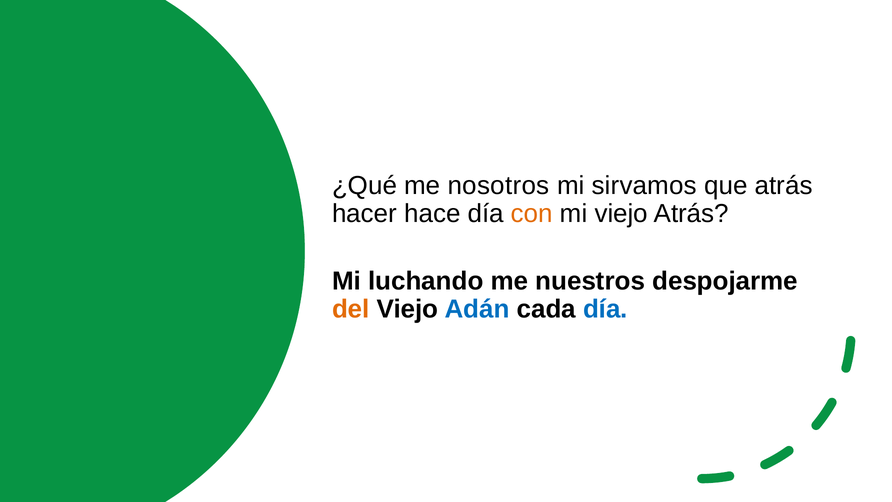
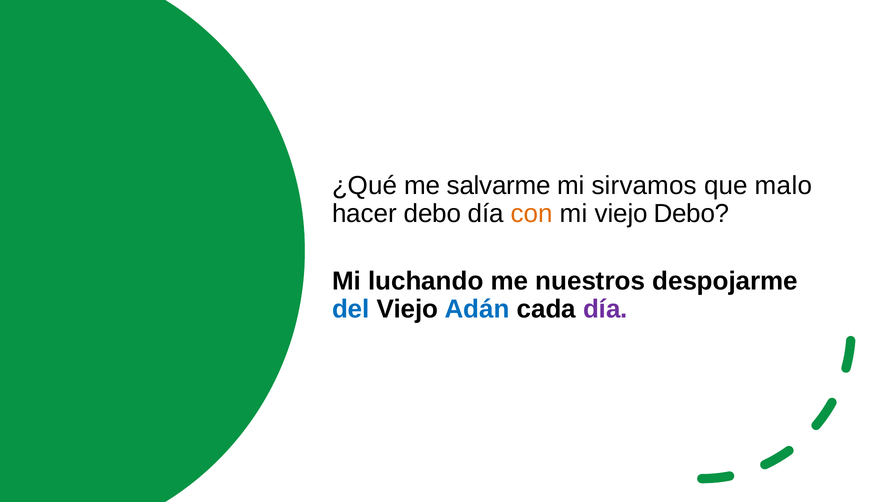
nosotros: nosotros -> salvarme
que atrás: atrás -> malo
hacer hace: hace -> debo
viejo Atrás: Atrás -> Debo
del colour: orange -> blue
día at (605, 309) colour: blue -> purple
